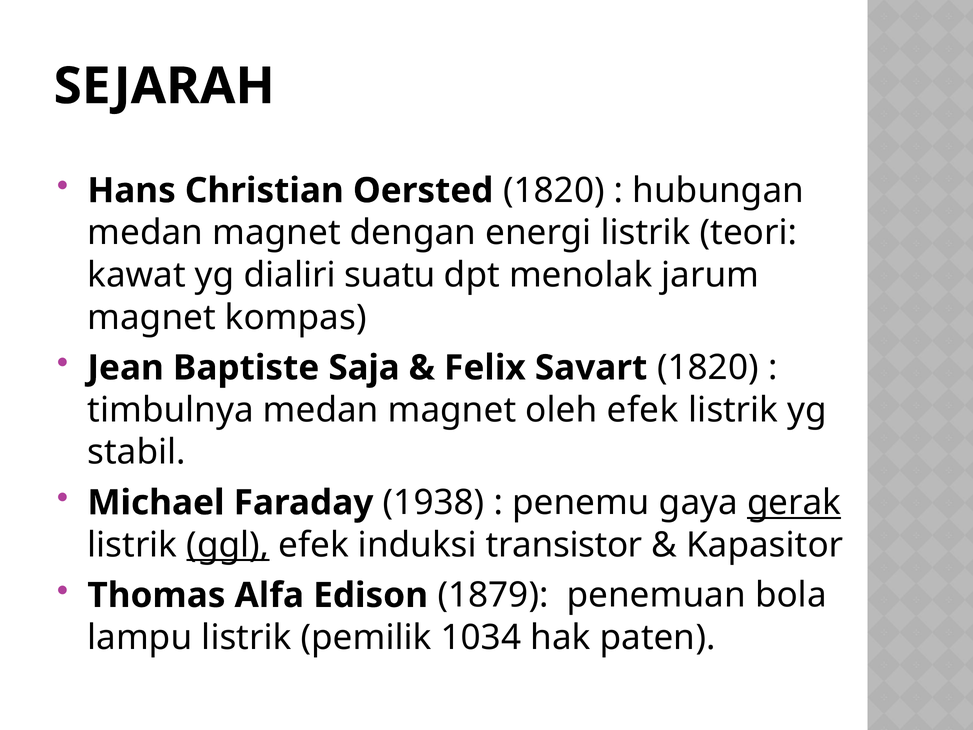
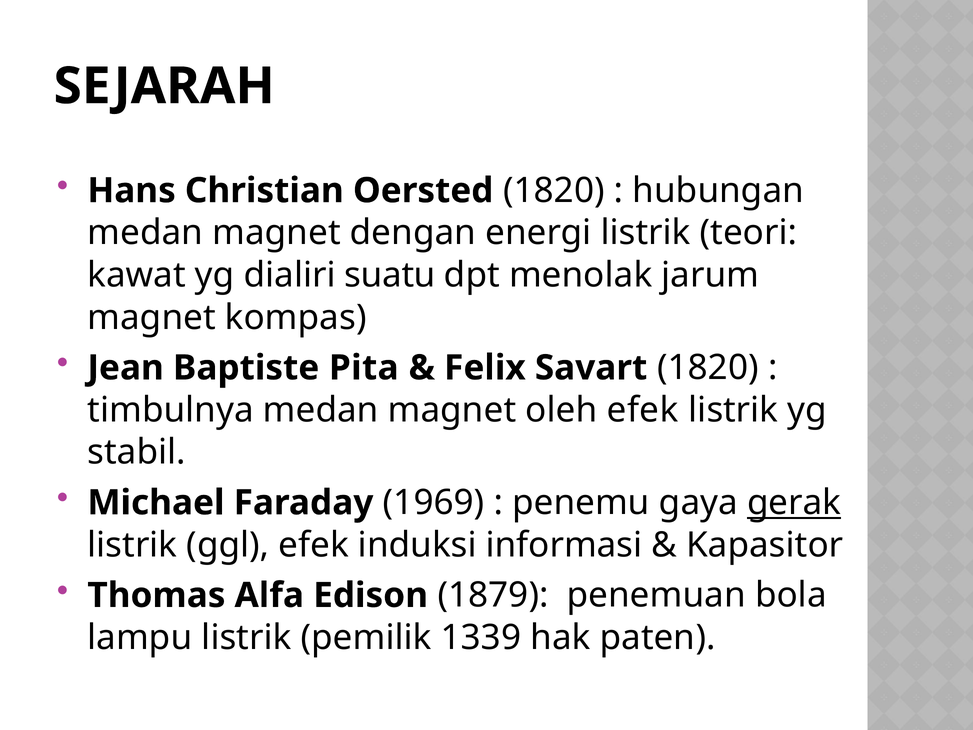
Saja: Saja -> Pita
1938: 1938 -> 1969
ggl underline: present -> none
transistor: transistor -> informasi
1034: 1034 -> 1339
